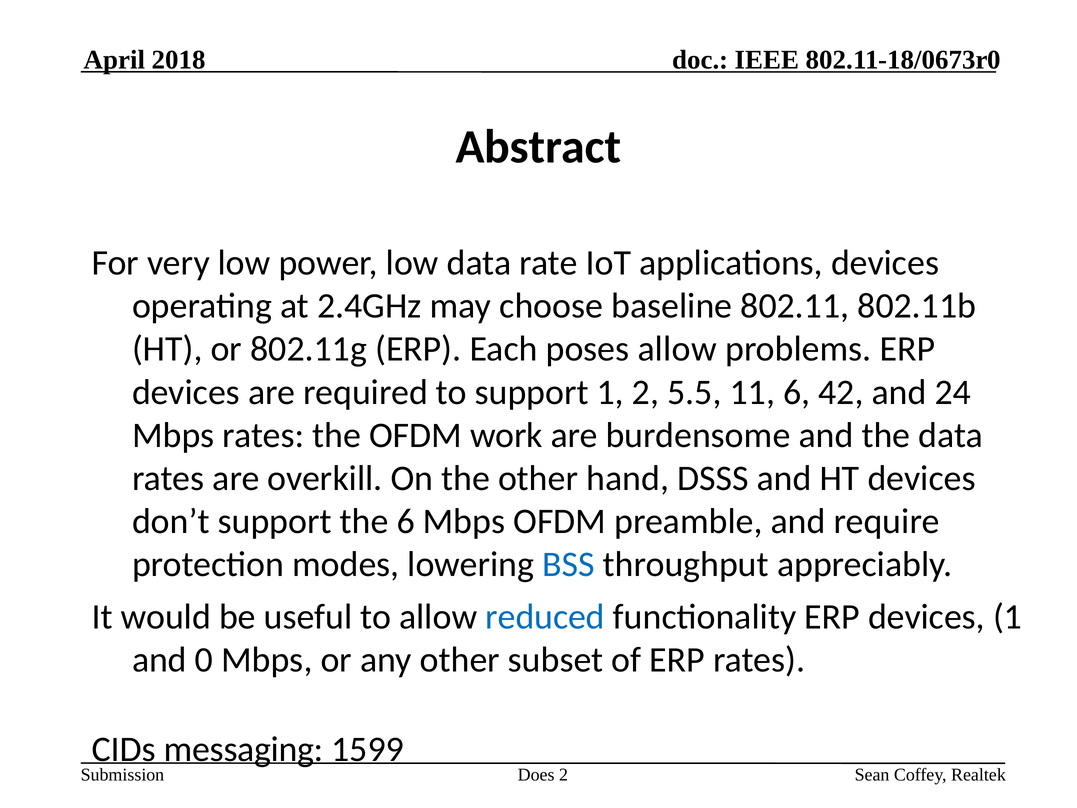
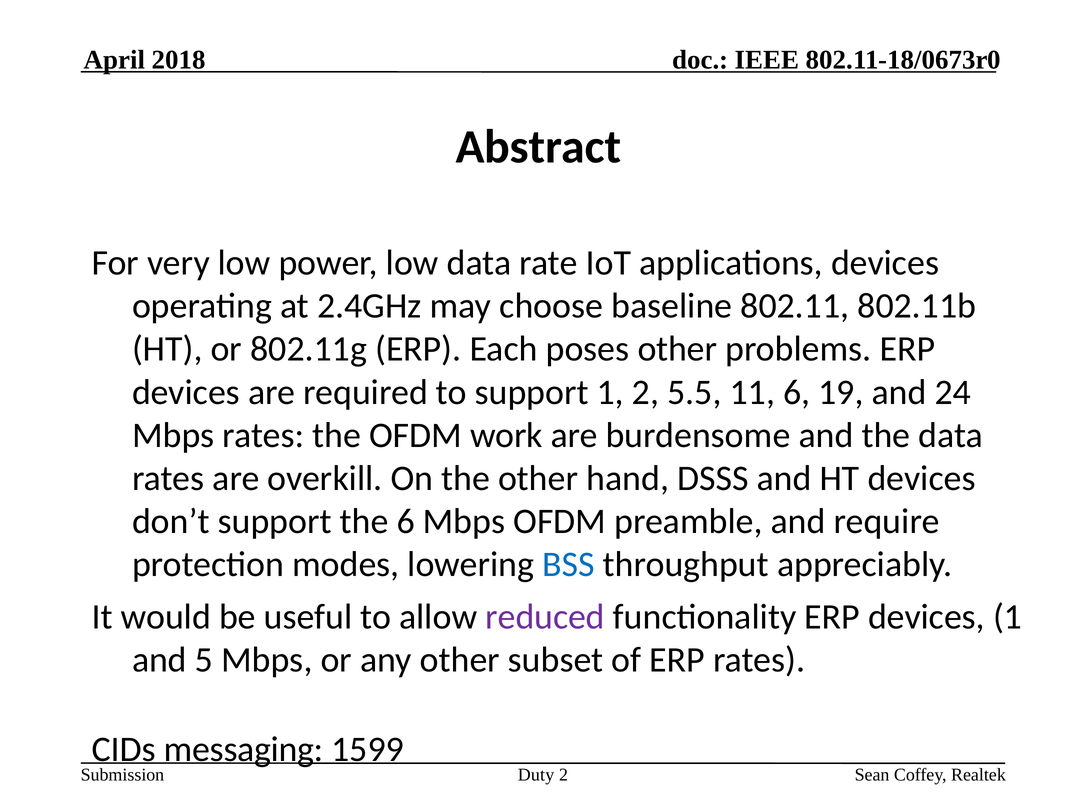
poses allow: allow -> other
42: 42 -> 19
reduced colour: blue -> purple
0: 0 -> 5
Does: Does -> Duty
